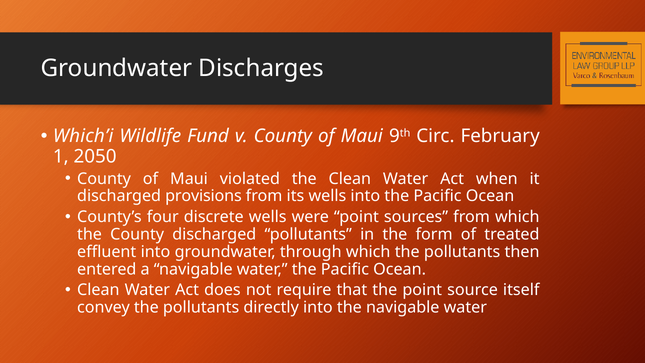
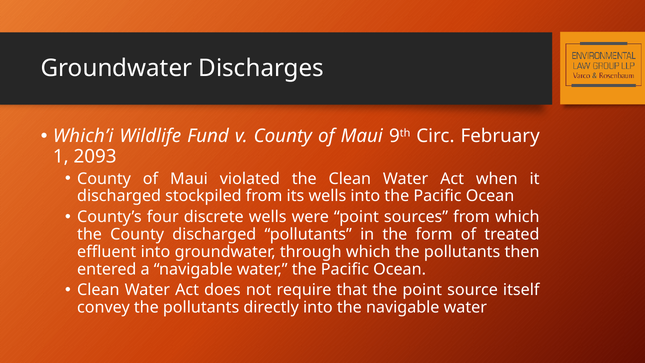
2050: 2050 -> 2093
provisions: provisions -> stockpiled
